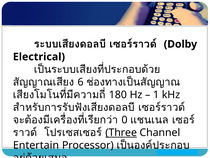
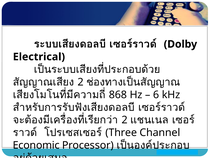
6 at (81, 82): 6 -> 2
180: 180 -> 868
1: 1 -> 6
0 at (125, 120): 0 -> 2
Three underline: present -> none
Entertain: Entertain -> Economic
